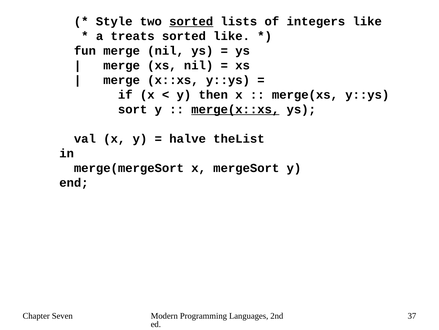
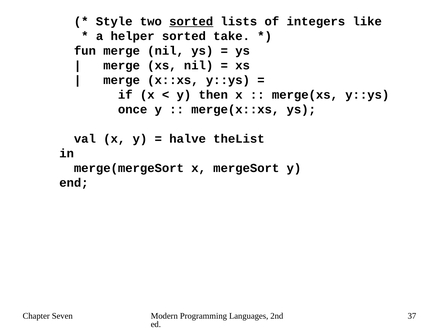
treats: treats -> helper
sorted like: like -> take
sort: sort -> once
merge(x::xs underline: present -> none
